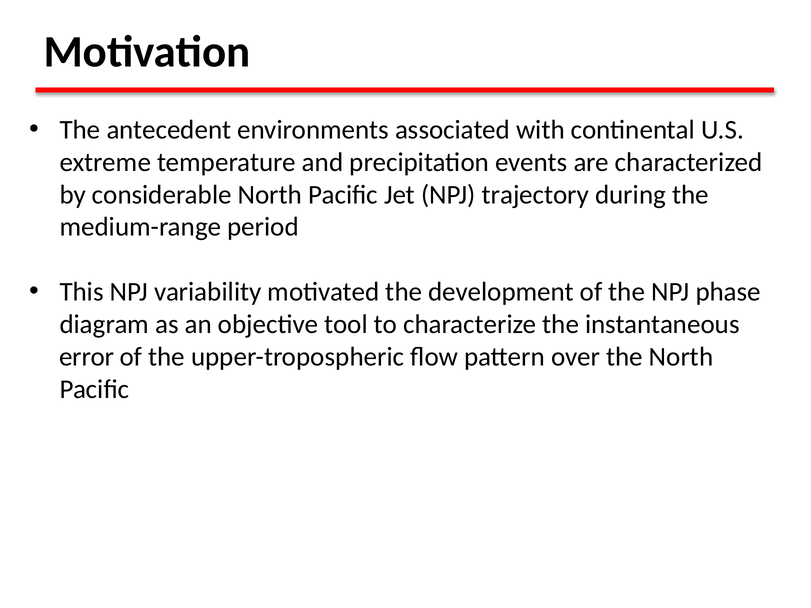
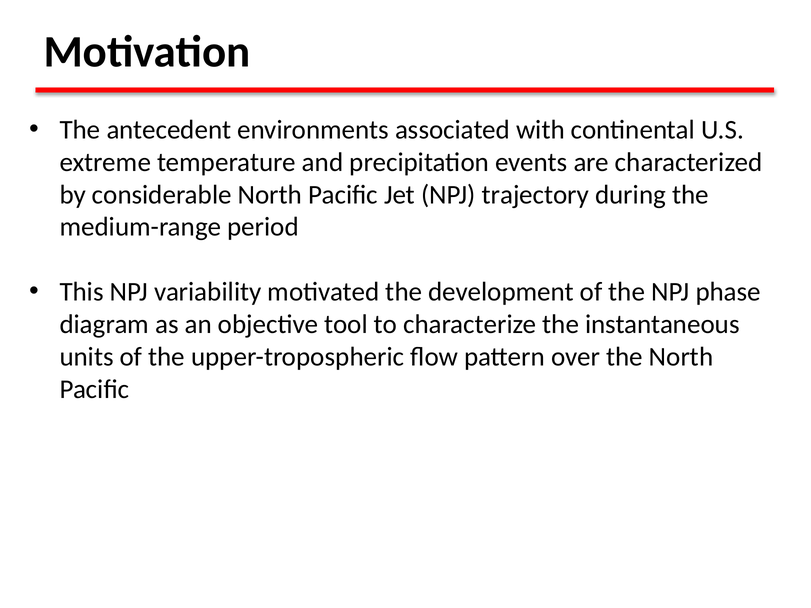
error: error -> units
